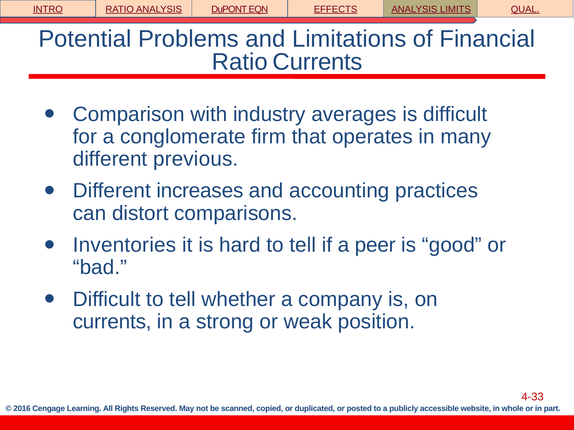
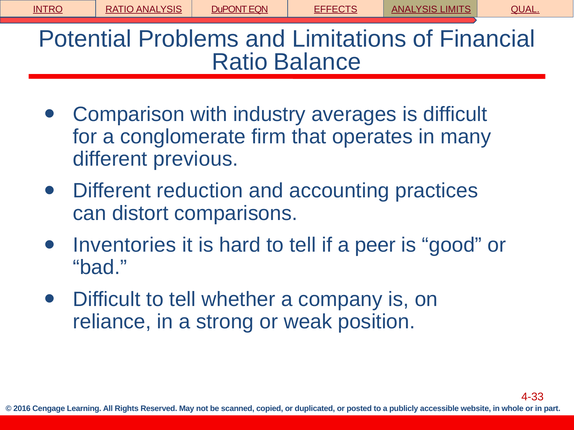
Ratio Currents: Currents -> Balance
increases: increases -> reduction
currents at (112, 322): currents -> reliance
